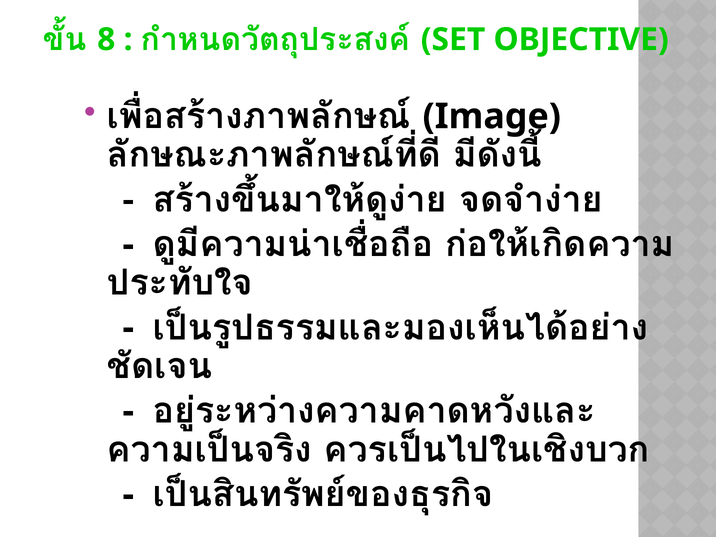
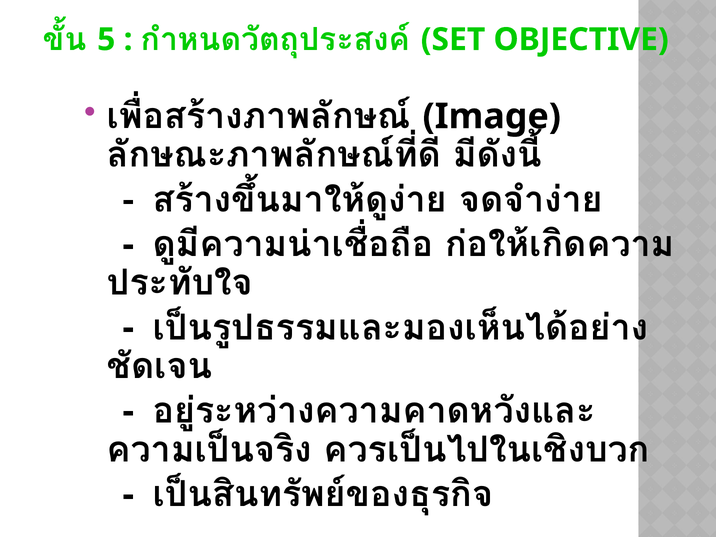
8: 8 -> 5
